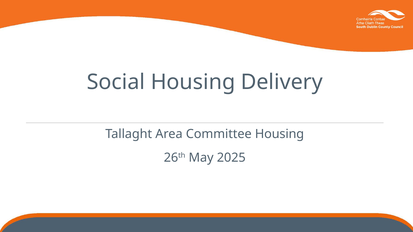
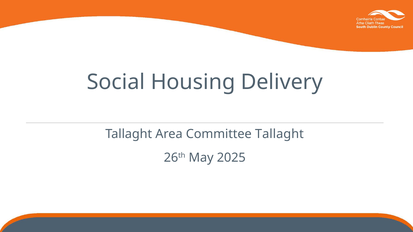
Committee Housing: Housing -> Tallaght
